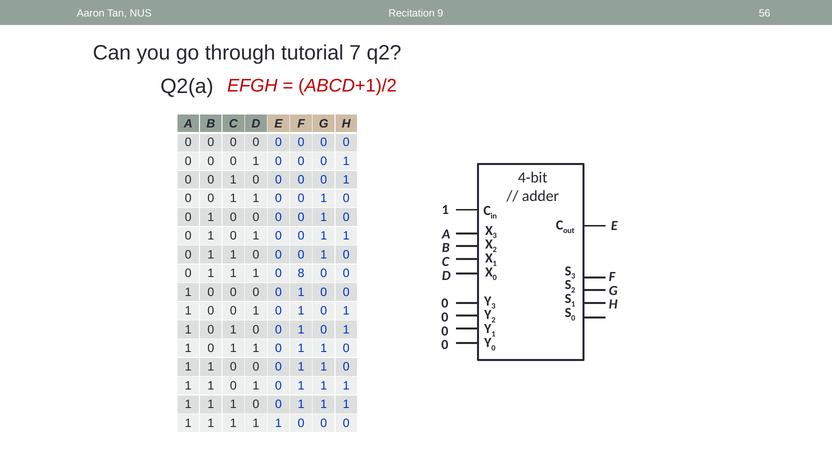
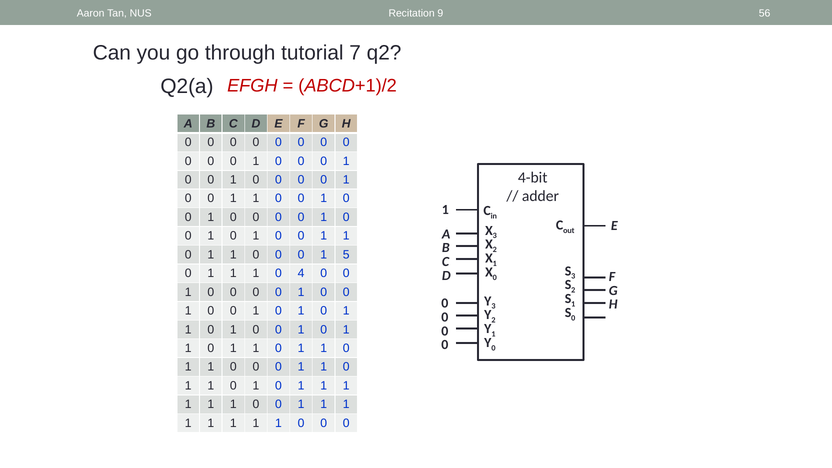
0 at (346, 255): 0 -> 5
8: 8 -> 4
